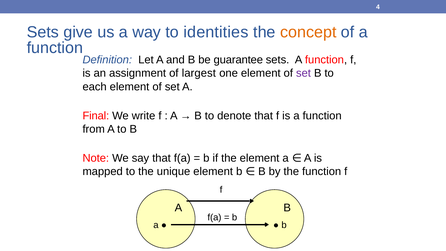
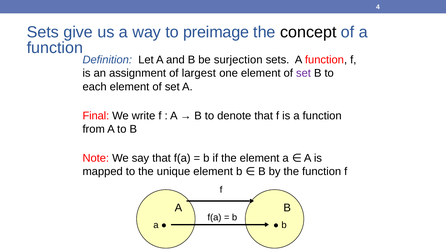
identities: identities -> preimage
concept colour: orange -> black
guarantee: guarantee -> surjection
